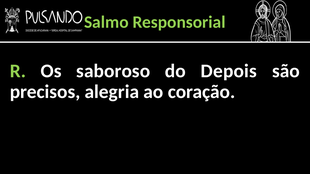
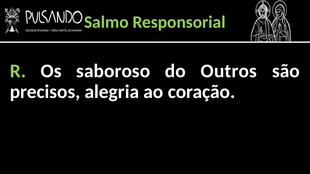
Depois: Depois -> Outros
